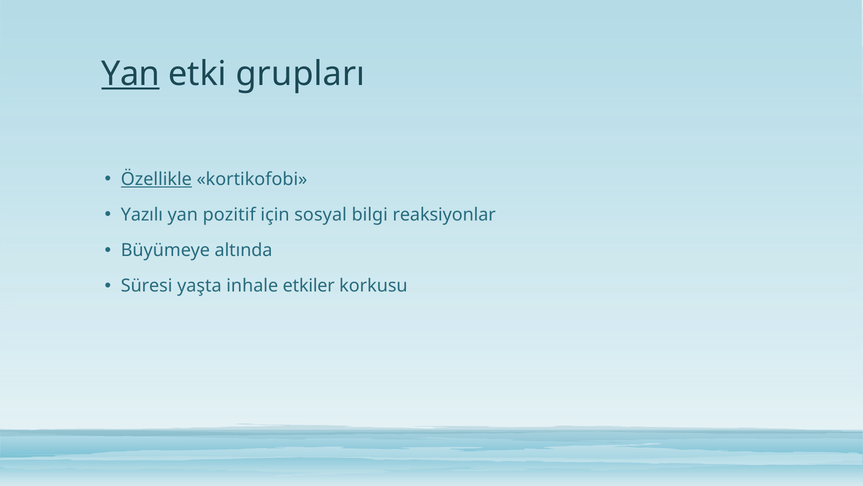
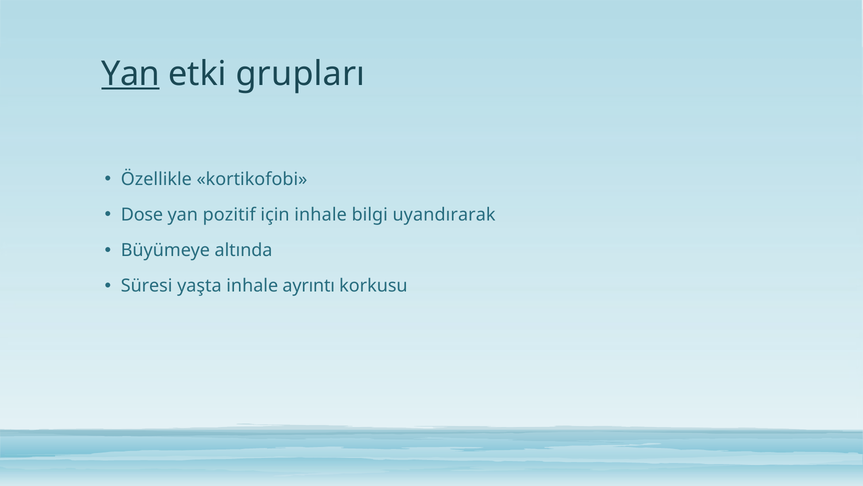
Özellikle underline: present -> none
Yazılı: Yazılı -> Dose
için sosyal: sosyal -> inhale
reaksiyonlar: reaksiyonlar -> uyandırarak
etkiler: etkiler -> ayrıntı
